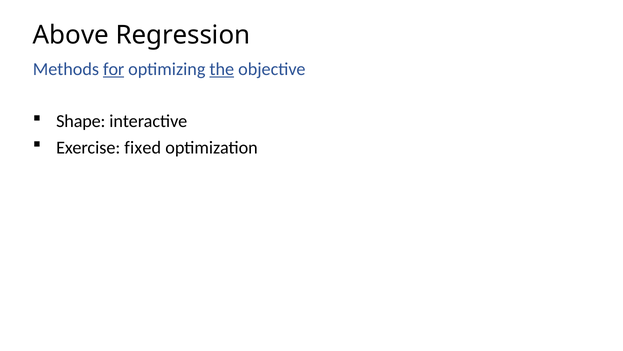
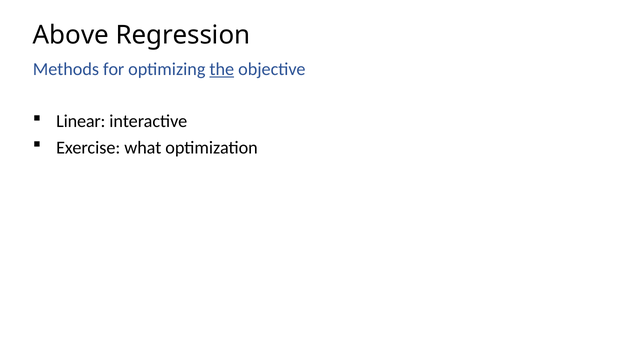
for underline: present -> none
Shape: Shape -> Linear
fixed: fixed -> what
